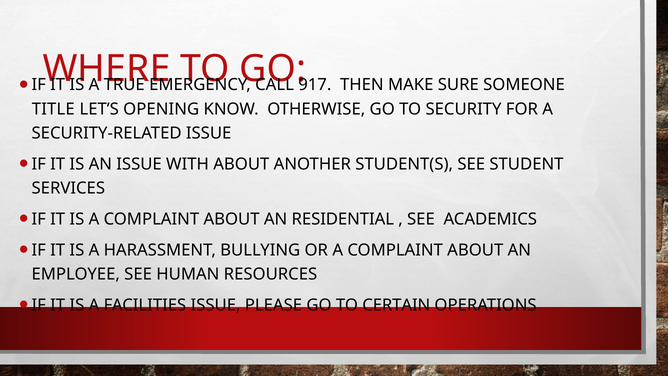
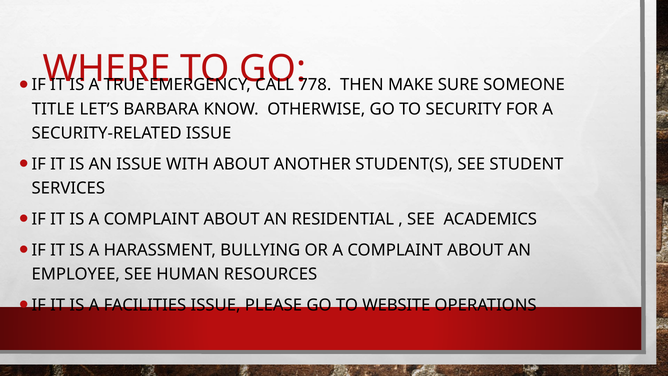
917: 917 -> 778
OPENING: OPENING -> BARBARA
CERTAIN: CERTAIN -> WEBSITE
